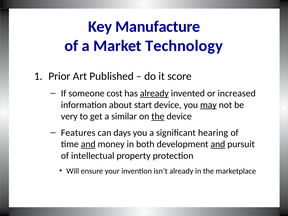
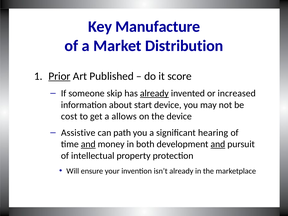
Technology: Technology -> Distribution
Prior underline: none -> present
cost: cost -> skip
may underline: present -> none
very: very -> cost
similar: similar -> allows
the at (158, 116) underline: present -> none
Features: Features -> Assistive
days: days -> path
